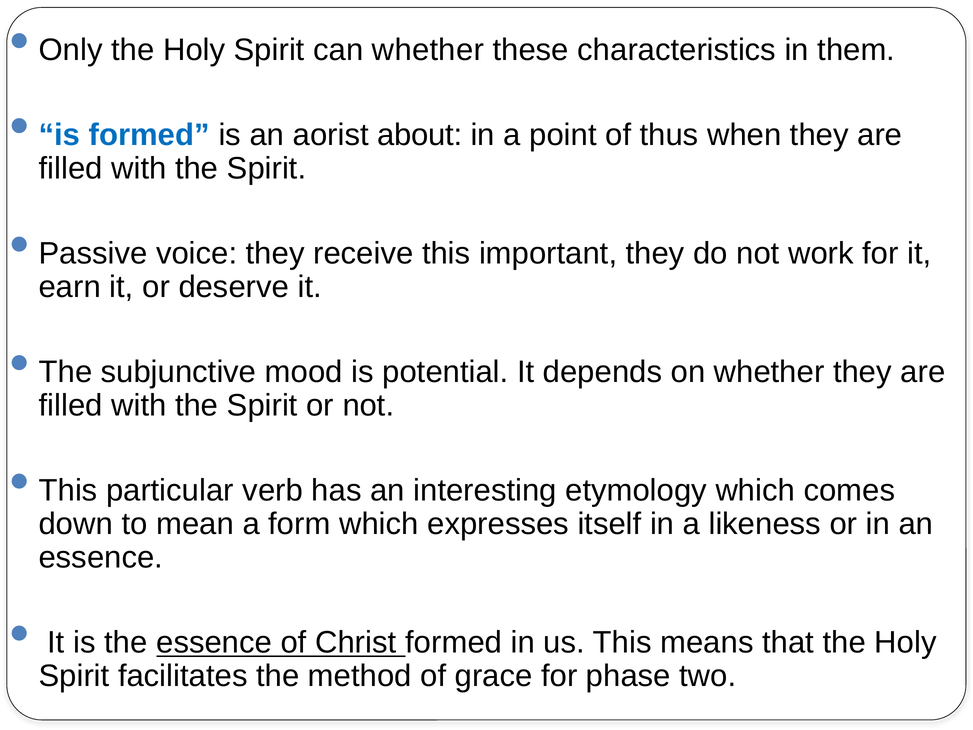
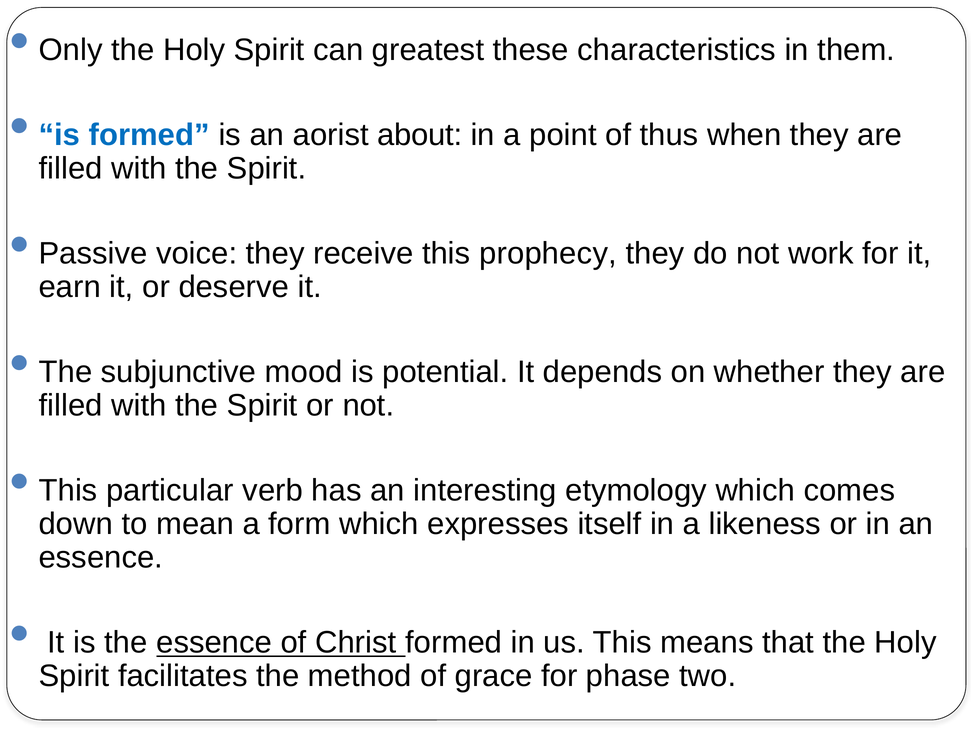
can whether: whether -> greatest
important: important -> prophecy
